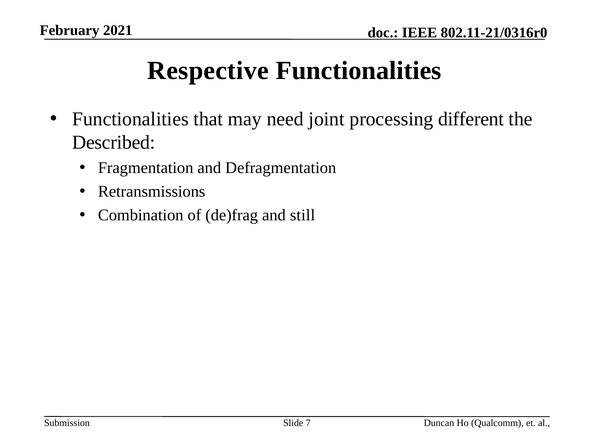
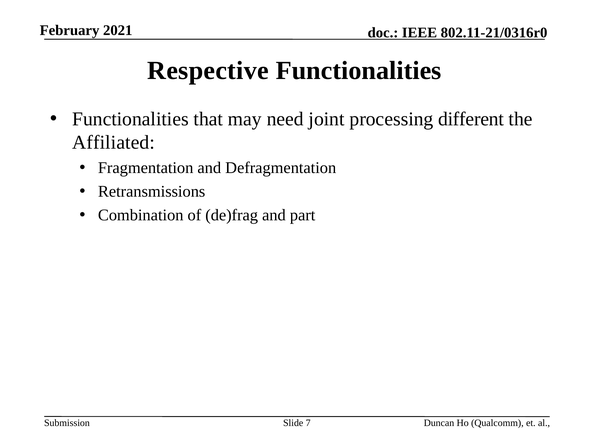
Described: Described -> Affiliated
still: still -> part
